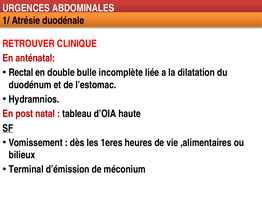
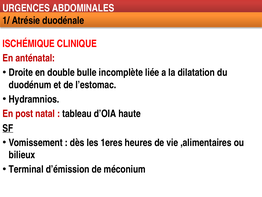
RETROUVER: RETROUVER -> ISCHÉMIQUE
Rectal: Rectal -> Droite
